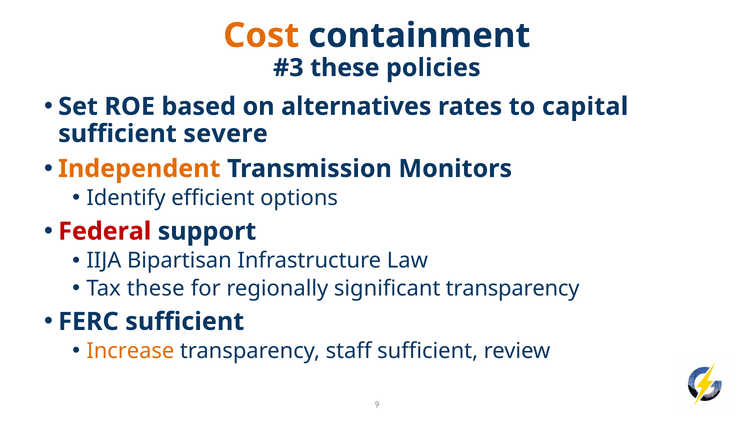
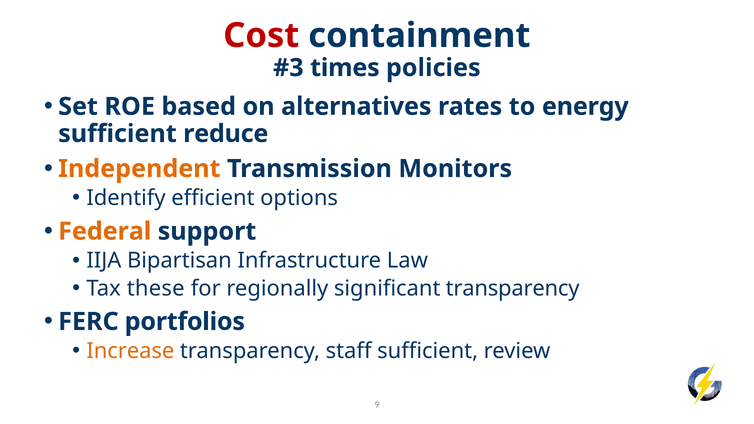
Cost colour: orange -> red
these at (345, 68): these -> times
capital: capital -> energy
severe: severe -> reduce
Federal colour: red -> orange
FERC sufficient: sufficient -> portfolios
